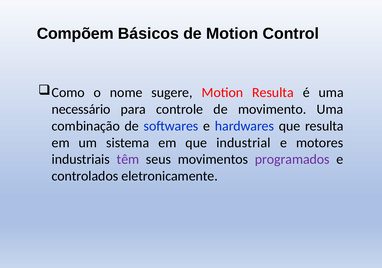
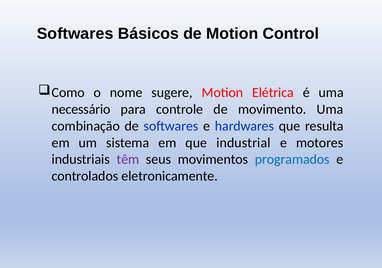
Compõem at (75, 34): Compõem -> Softwares
Motion Resulta: Resulta -> Elétrica
programados colour: purple -> blue
